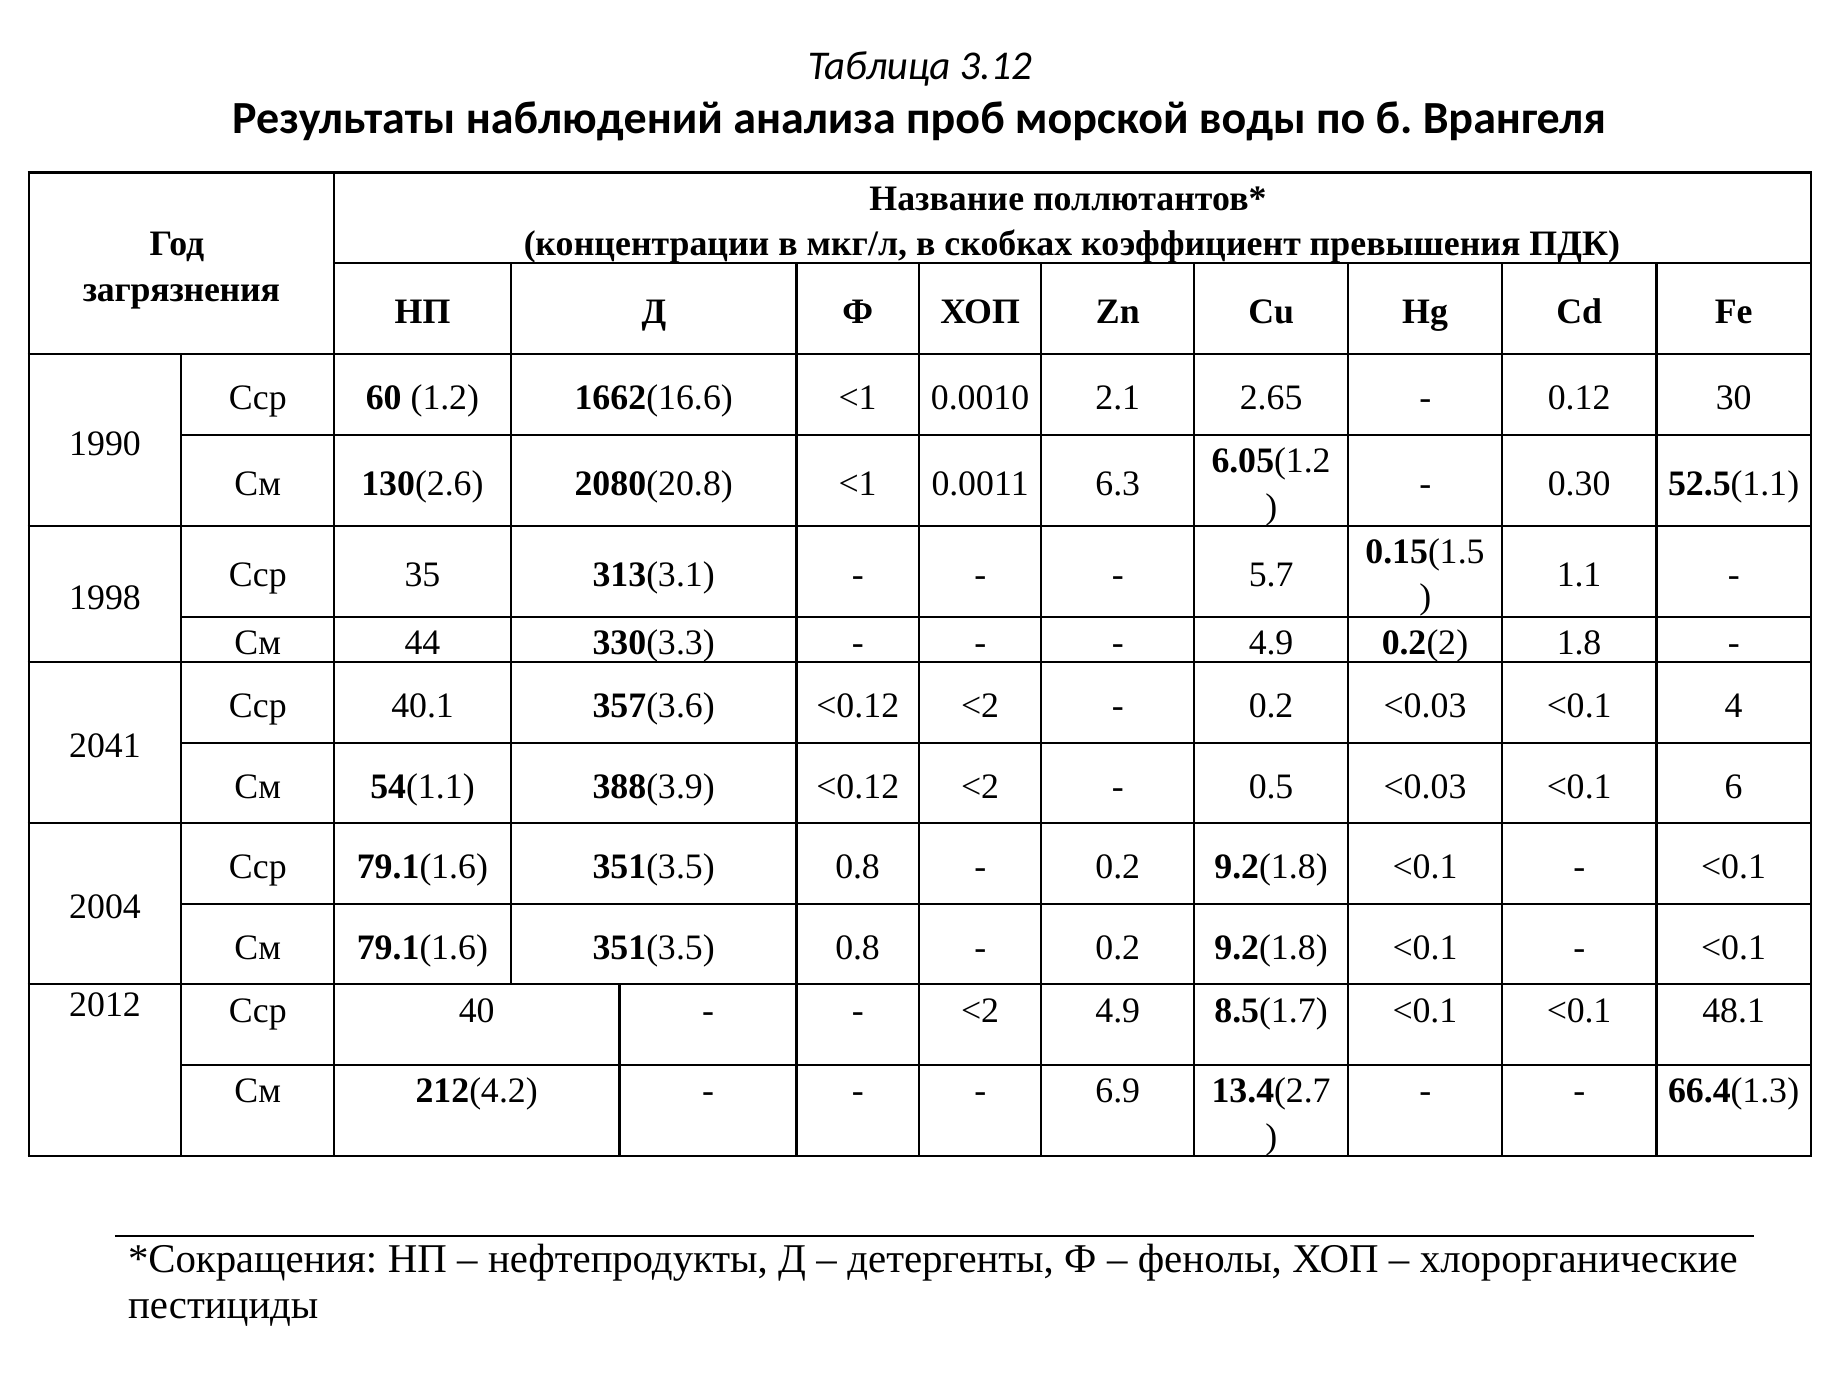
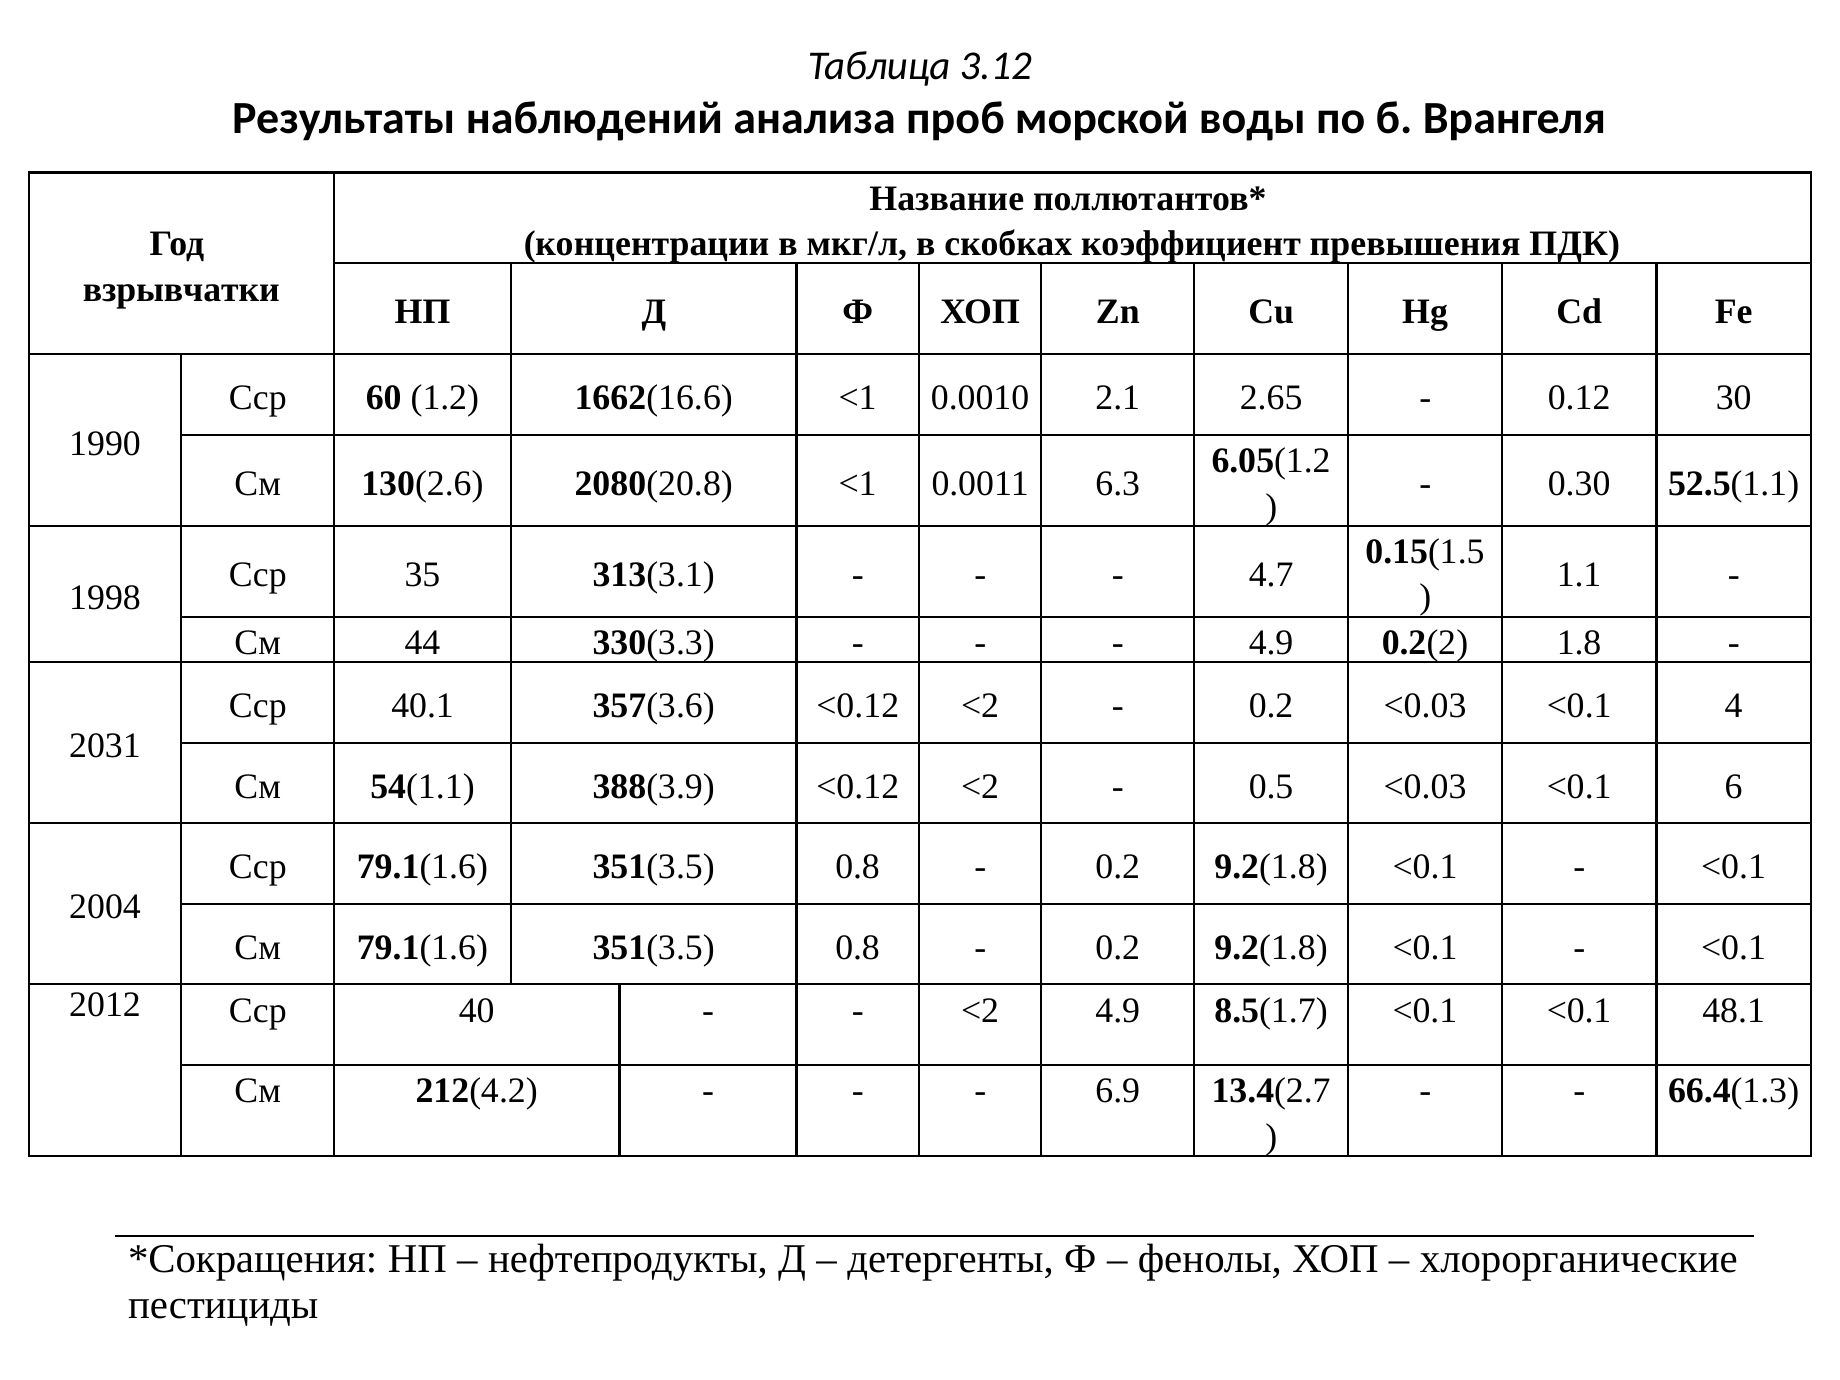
загрязнения: загрязнения -> взрывчатки
5.7: 5.7 -> 4.7
2041: 2041 -> 2031
